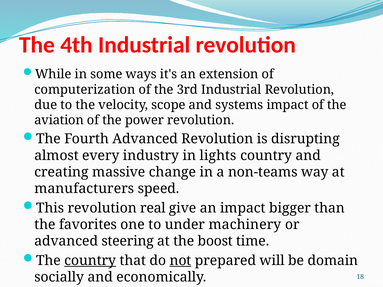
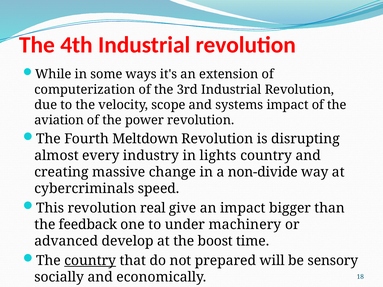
Fourth Advanced: Advanced -> Meltdown
non-teams: non-teams -> non-divide
manufacturers: manufacturers -> cybercriminals
favorites: favorites -> feedback
steering: steering -> develop
not underline: present -> none
domain: domain -> sensory
